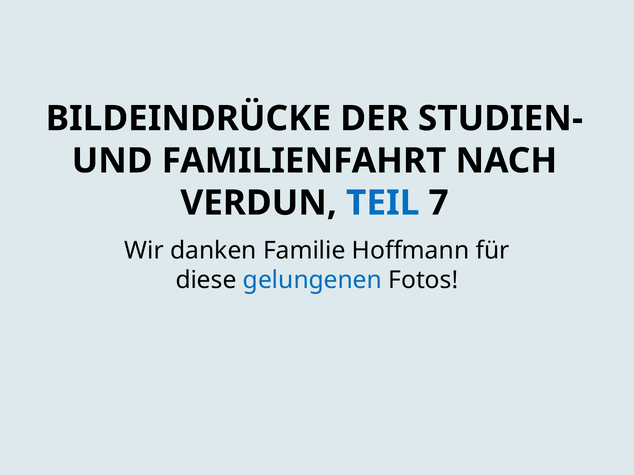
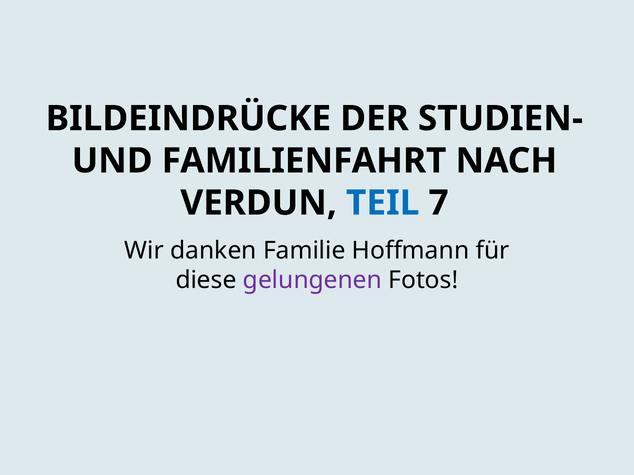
gelungenen colour: blue -> purple
